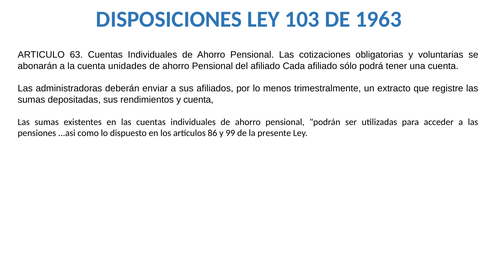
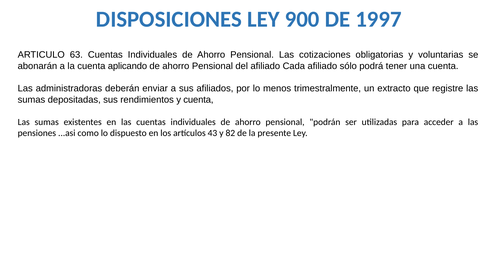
103: 103 -> 900
1963: 1963 -> 1997
unidades: unidades -> aplicando
86: 86 -> 43
99: 99 -> 82
